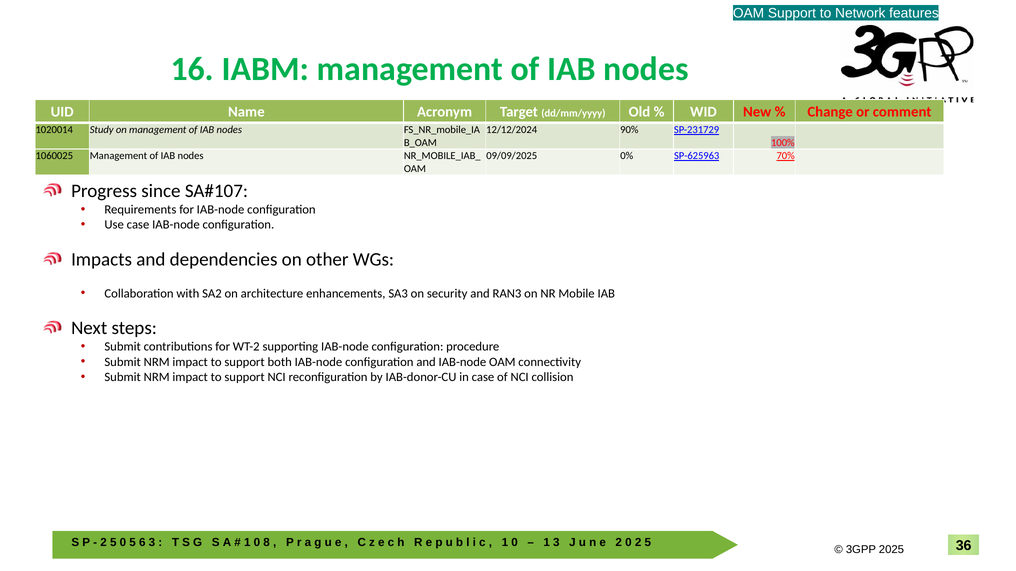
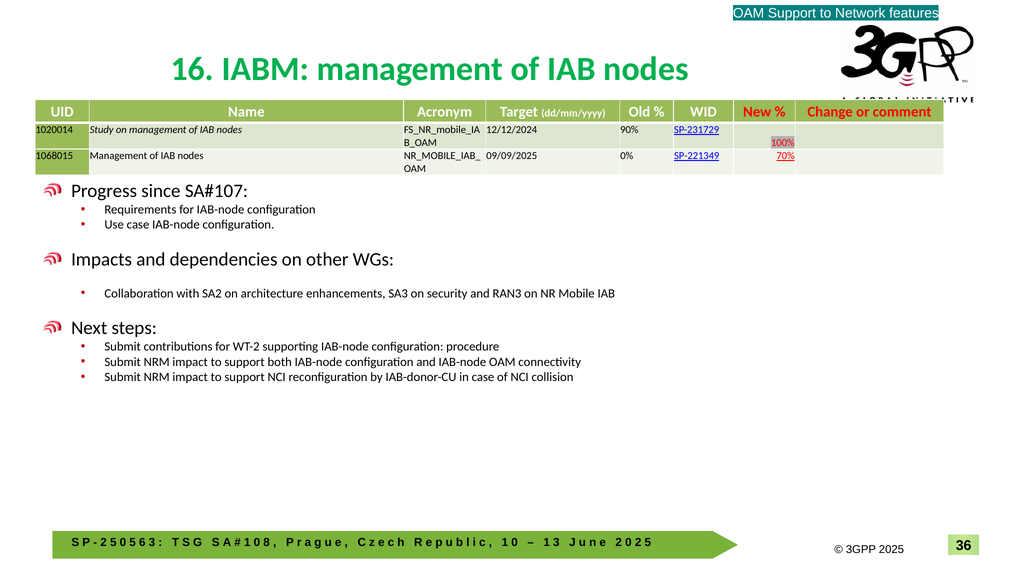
1060025: 1060025 -> 1068015
SP-625963: SP-625963 -> SP-221349
